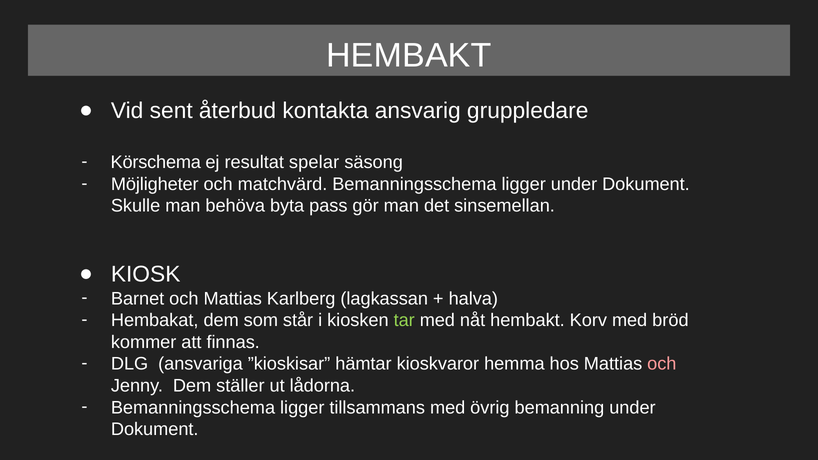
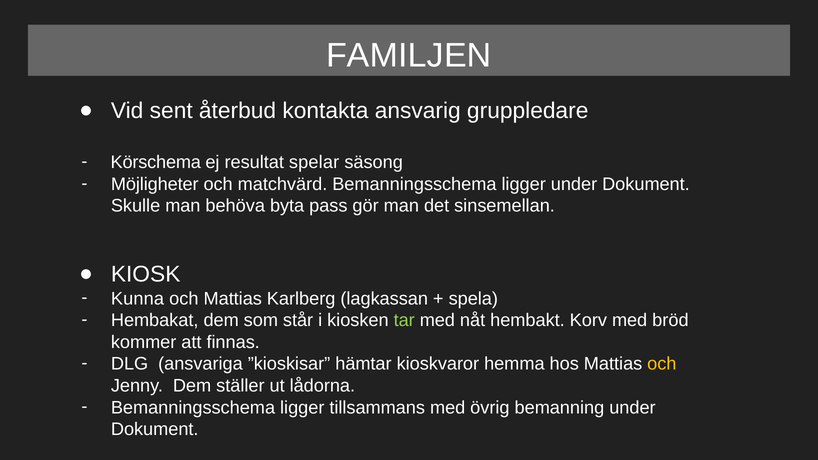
HEMBAKT at (409, 56): HEMBAKT -> FAMILJEN
Barnet: Barnet -> Kunna
halva: halva -> spela
och at (662, 364) colour: pink -> yellow
